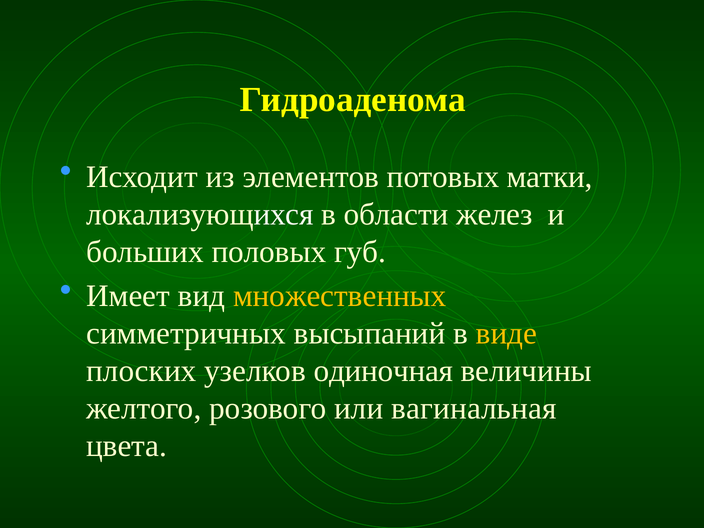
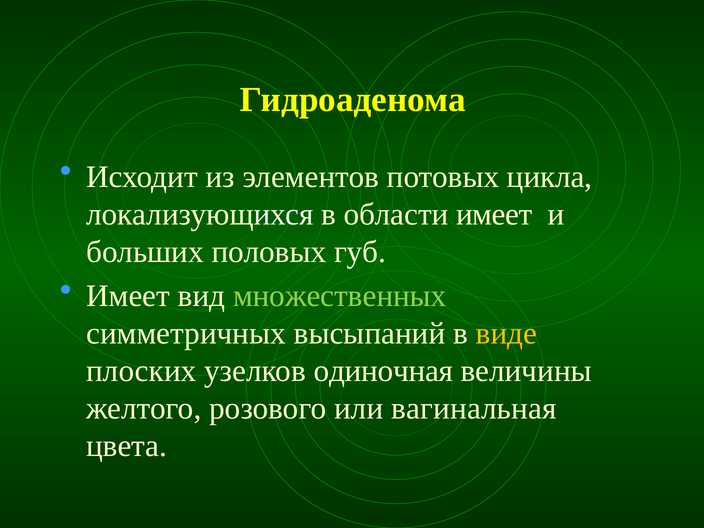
матки: матки -> цикла
области желез: желез -> имеет
множественных colour: yellow -> light green
